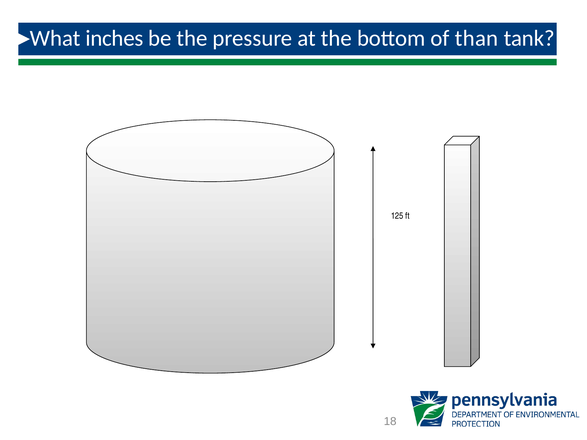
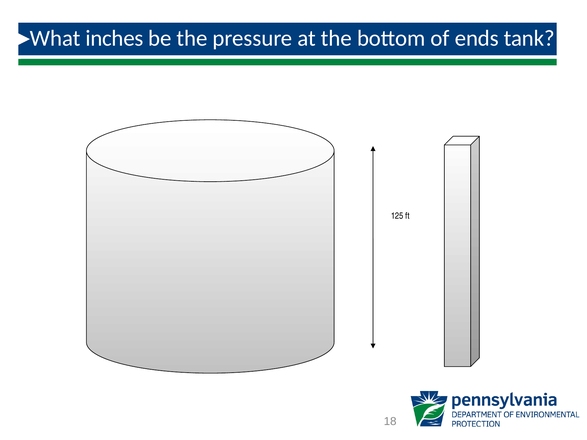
than: than -> ends
